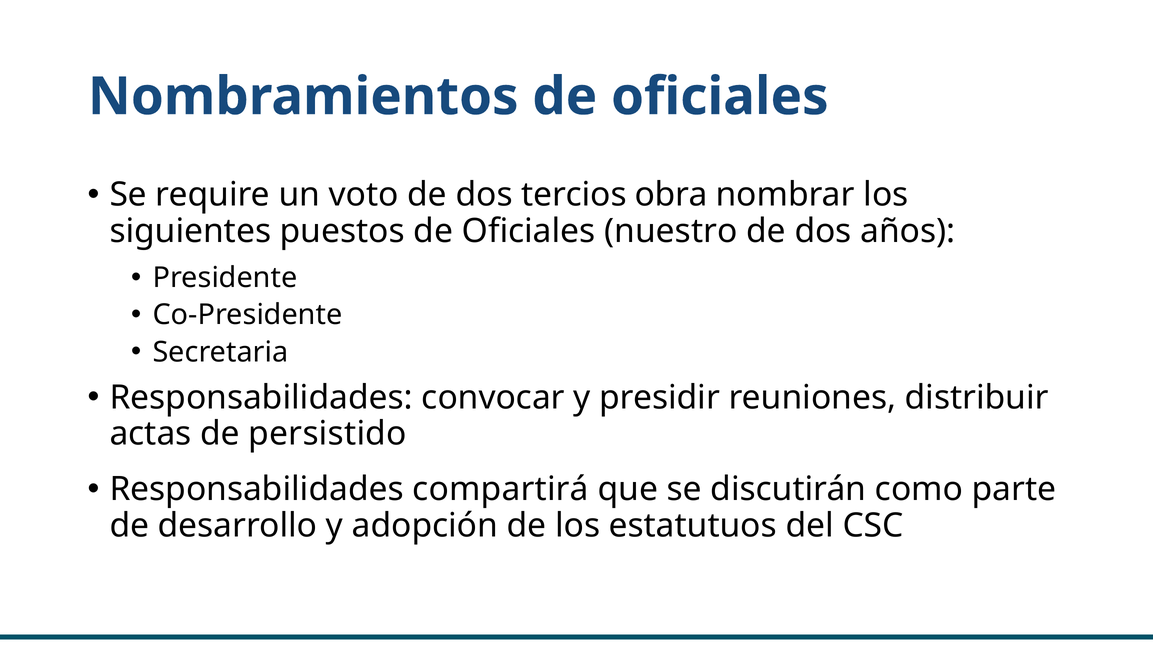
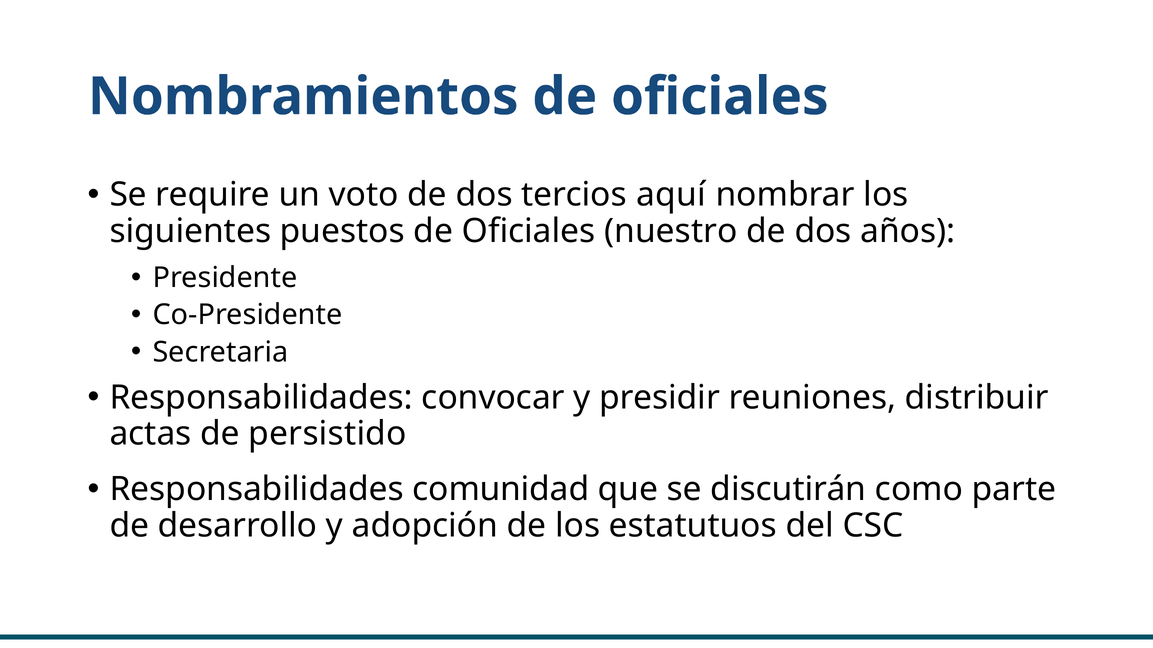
obra: obra -> aquí
compartirá: compartirá -> comunidad
